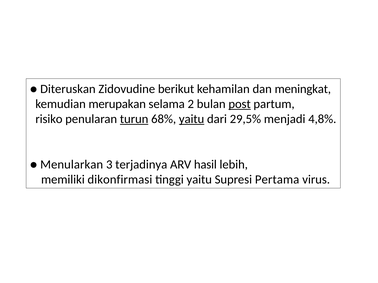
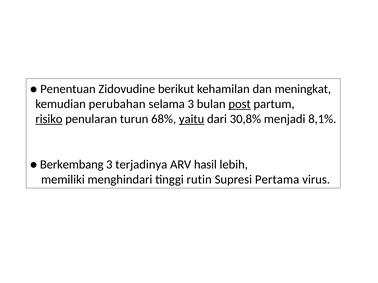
Diteruskan: Diteruskan -> Penentuan
merupakan: merupakan -> perubahan
selama 2: 2 -> 3
risiko underline: none -> present
turun underline: present -> none
29,5%: 29,5% -> 30,8%
4,8%: 4,8% -> 8,1%
Menularkan: Menularkan -> Berkembang
dikonfirmasi: dikonfirmasi -> menghindari
tinggi yaitu: yaitu -> rutin
